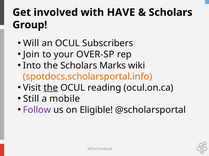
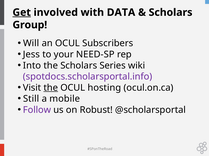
Get underline: none -> present
HAVE: HAVE -> DATA
Join: Join -> Jess
OVER-SP: OVER-SP -> NEED-SP
Marks: Marks -> Series
spotdocs.scholarsportal.info colour: orange -> purple
reading: reading -> hosting
Eligible: Eligible -> Robust
